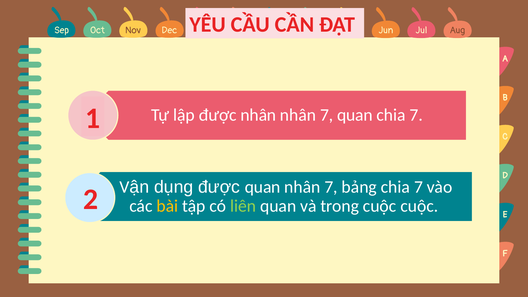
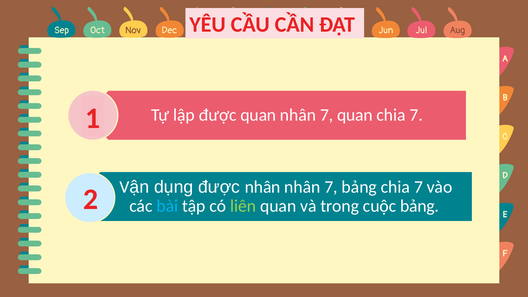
được nhân: nhân -> quan
quan at (263, 187): quan -> nhân
bài colour: yellow -> light blue
cuộc cuộc: cuộc -> bảng
